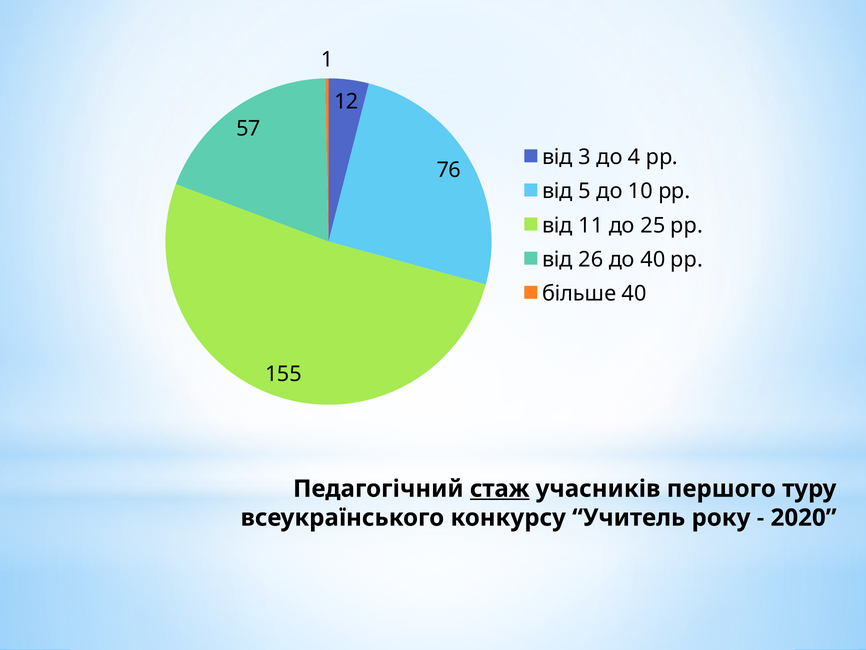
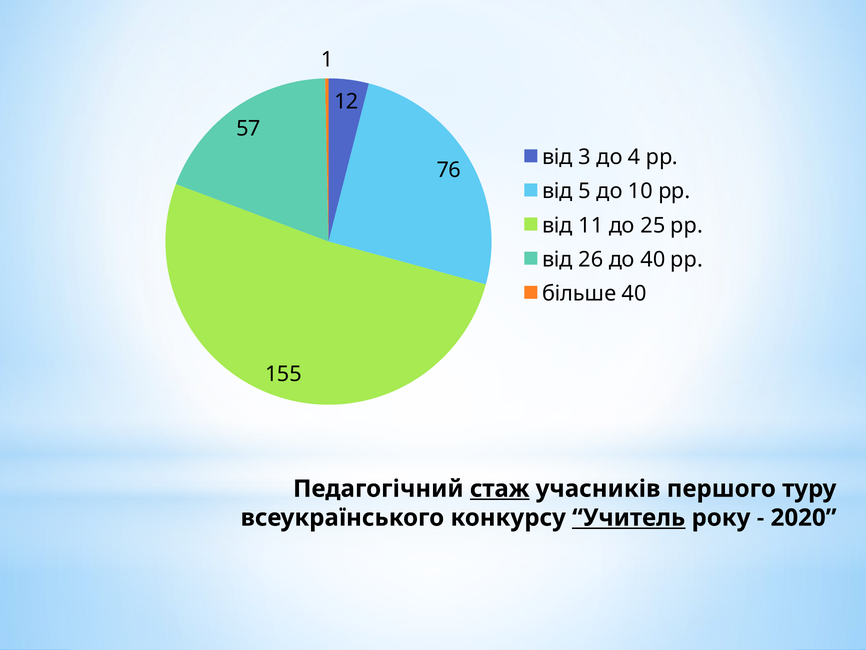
Учитель underline: none -> present
